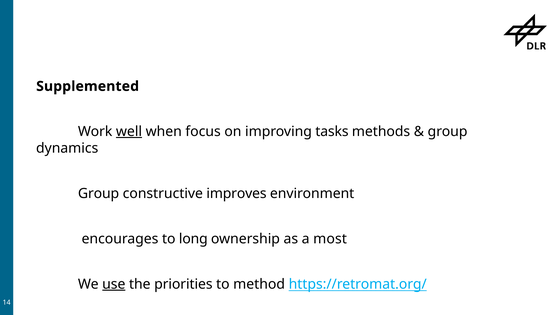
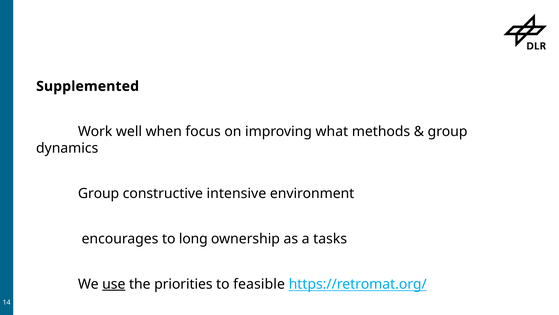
well underline: present -> none
tasks: tasks -> what
improves: improves -> intensive
most: most -> tasks
method: method -> feasible
